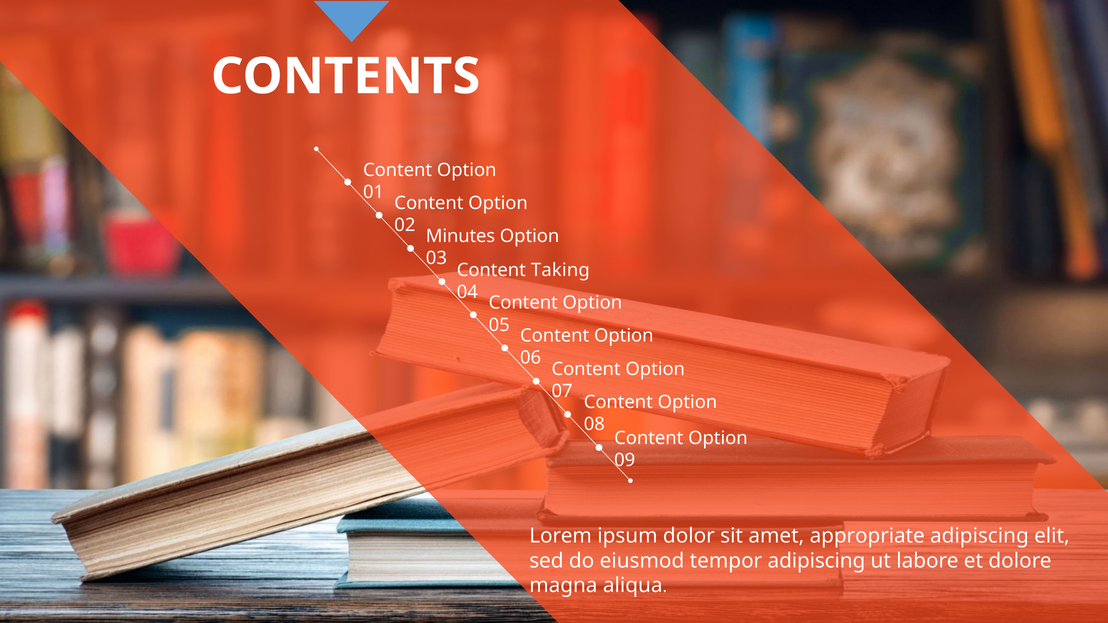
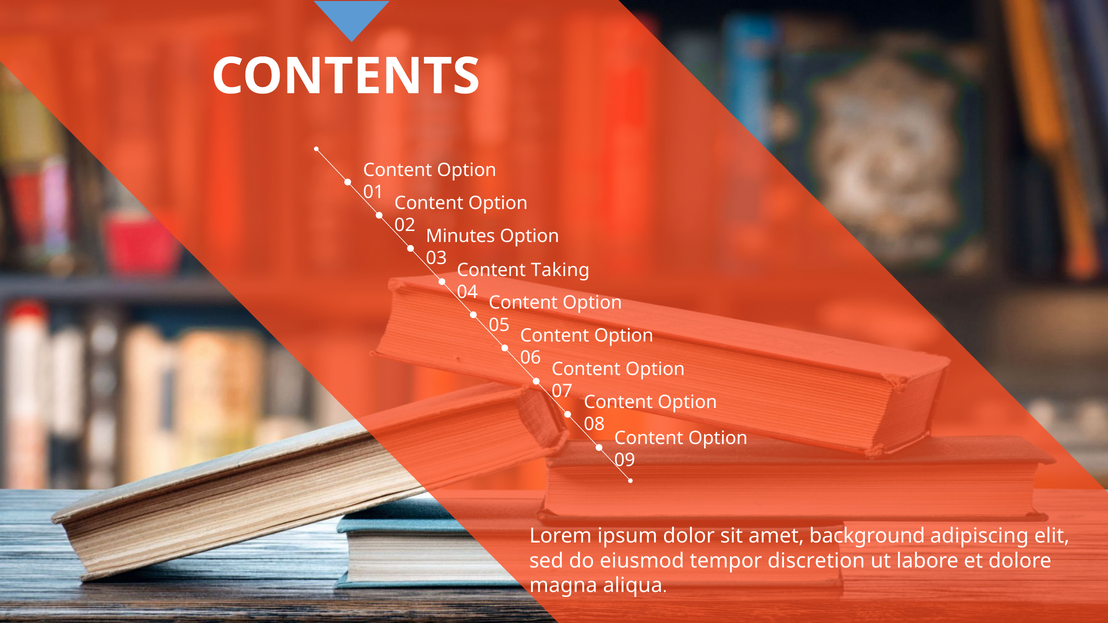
appropriate: appropriate -> background
tempor adipiscing: adipiscing -> discretion
